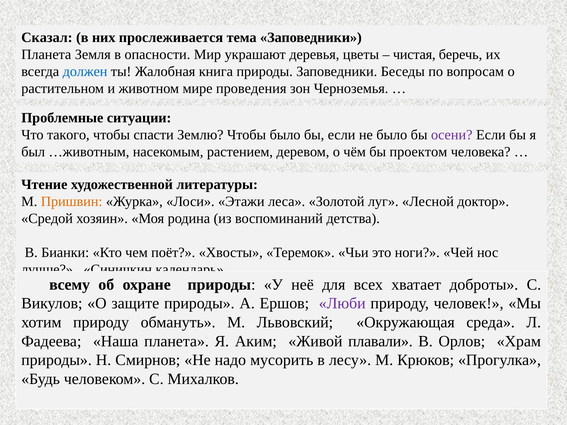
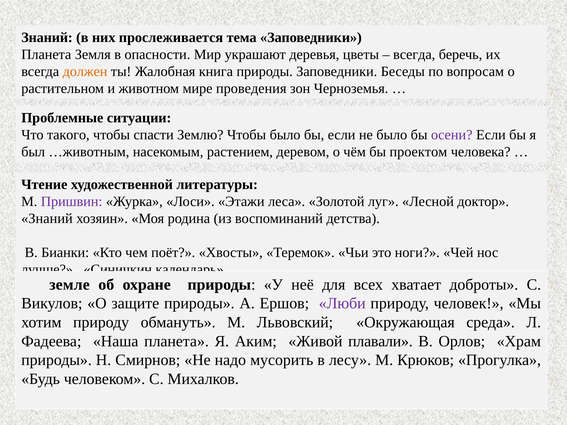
Сказал at (47, 37): Сказал -> Знаний
чистая at (414, 54): чистая -> всегда
должен colour: blue -> orange
Пришвин colour: orange -> purple
Средой at (47, 219): Средой -> Знаний
всему: всему -> земле
